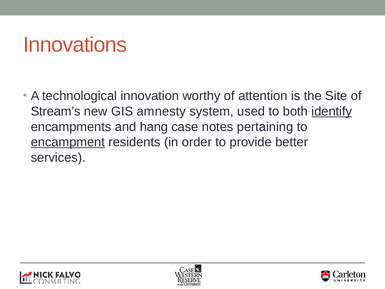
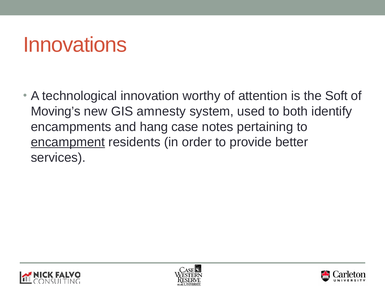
Site: Site -> Soft
Stream’s: Stream’s -> Moving’s
identify underline: present -> none
